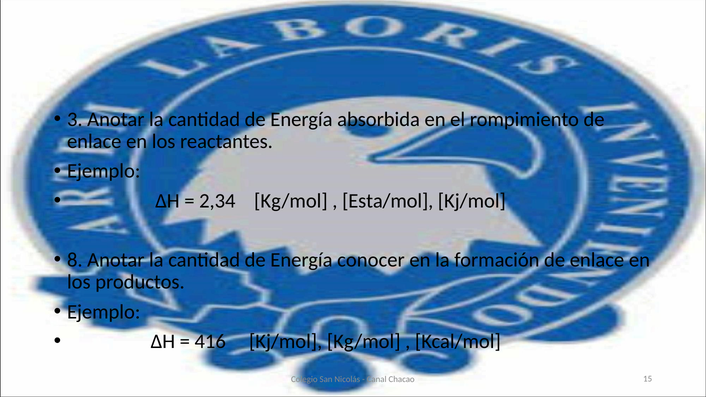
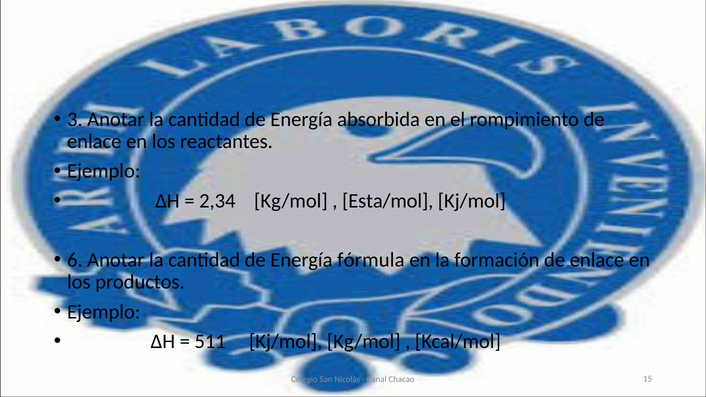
8: 8 -> 6
conocer: conocer -> fórmula
416: 416 -> 511
